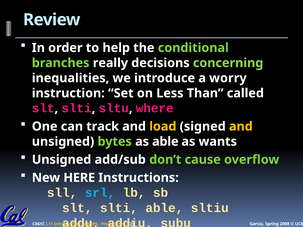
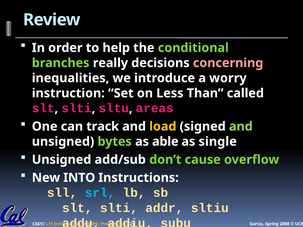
concerning colour: light green -> pink
where: where -> areas
and at (241, 127) colour: yellow -> light green
wants: wants -> single
HERE: HERE -> INTO
slti able: able -> addr
